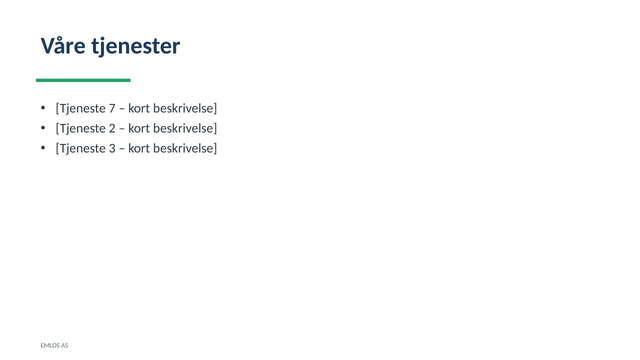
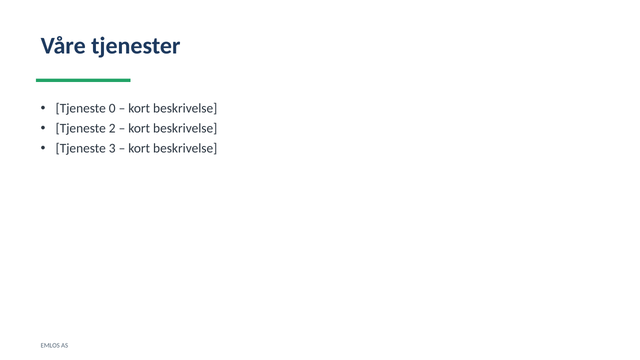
7: 7 -> 0
